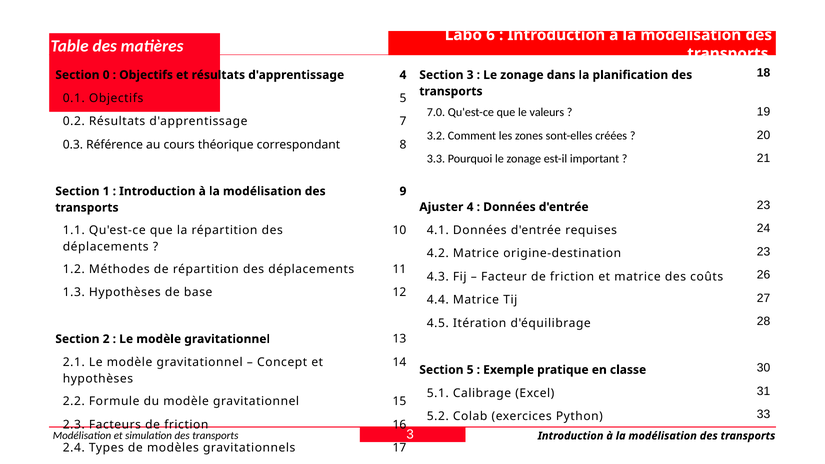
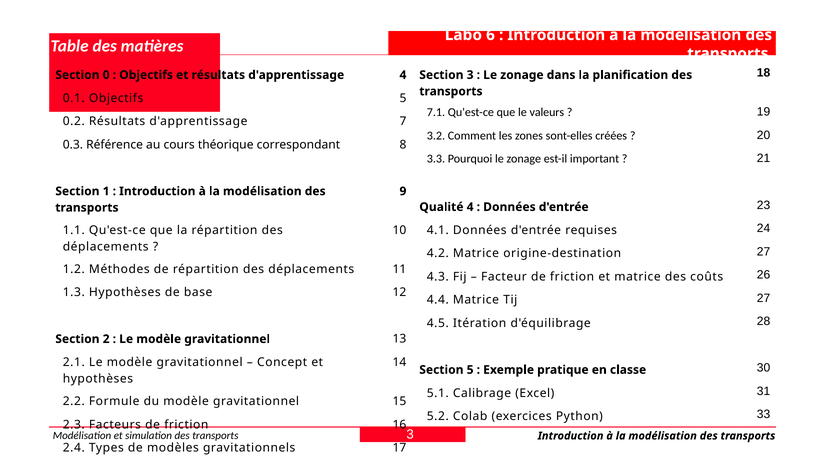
7.0: 7.0 -> 7.1
Ajuster: Ajuster -> Qualité
origine-destination 23: 23 -> 27
